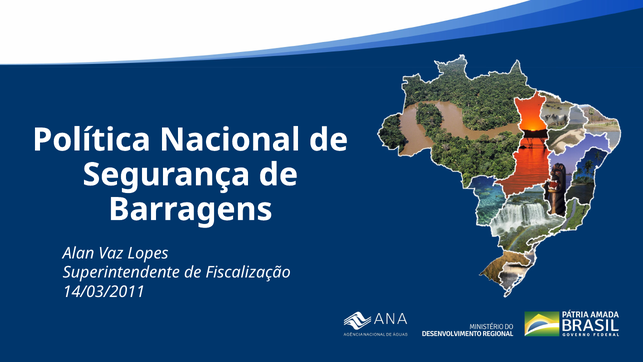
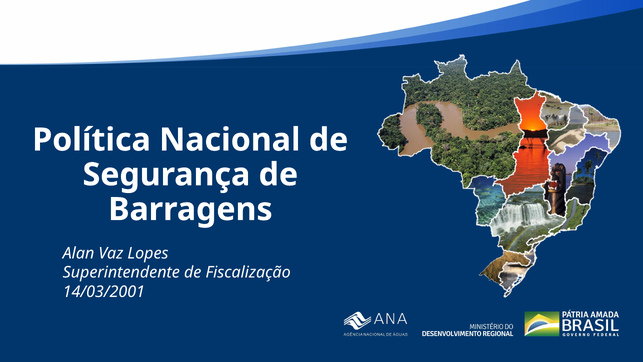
14/03/2011: 14/03/2011 -> 14/03/2001
